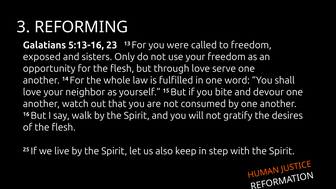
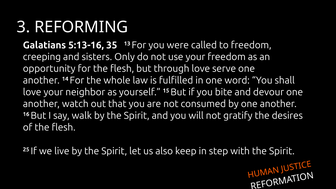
23: 23 -> 35
exposed: exposed -> creeping
